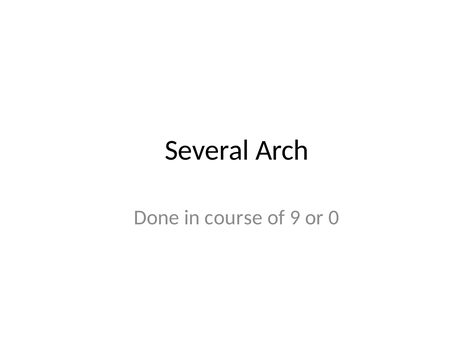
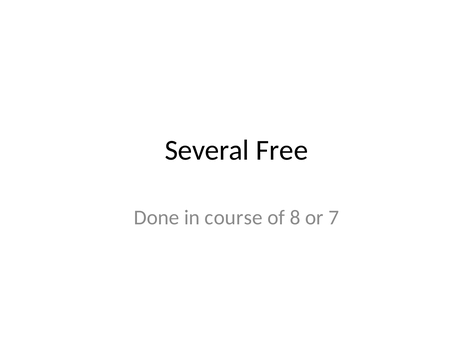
Arch: Arch -> Free
9: 9 -> 8
0: 0 -> 7
